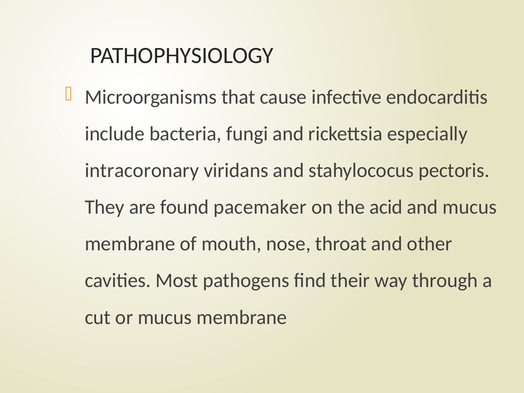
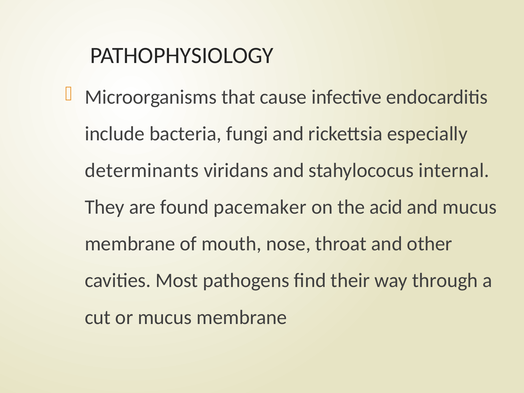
intracoronary: intracoronary -> determinants
pectoris: pectoris -> internal
